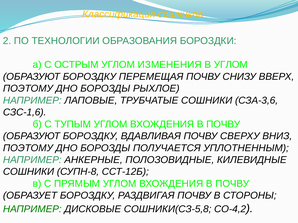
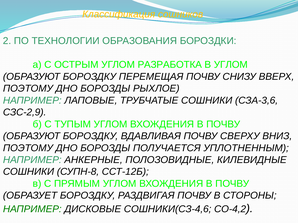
ИЗМЕНЕНИЯ: ИЗМЕНЕНИЯ -> РАЗРАБОТКА
СЗС-1,6: СЗС-1,6 -> СЗС-2,9
СОШНИКИ(СЗ-5,8: СОШНИКИ(СЗ-5,8 -> СОШНИКИ(СЗ-4,6
